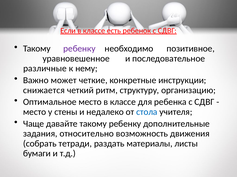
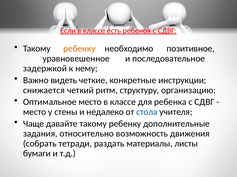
ребенку at (79, 49) colour: purple -> orange
различные: различные -> задержкой
может: может -> видеть
